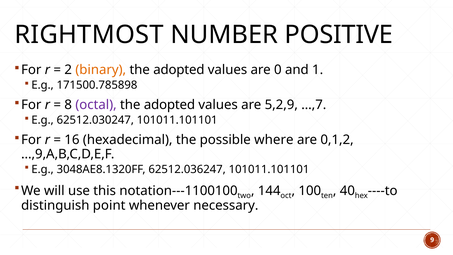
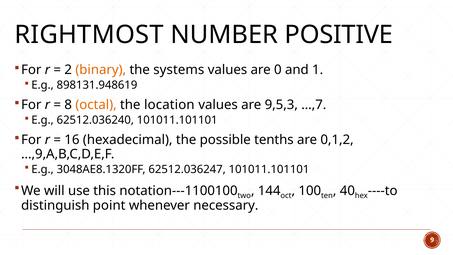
adopted at (179, 70): adopted -> systems
171500.785898: 171500.785898 -> 898131.948619
octal colour: purple -> orange
adopted at (169, 105): adopted -> location
5,2,9: 5,2,9 -> 9,5,3
62512.030247: 62512.030247 -> 62512.036240
where: where -> tenths
